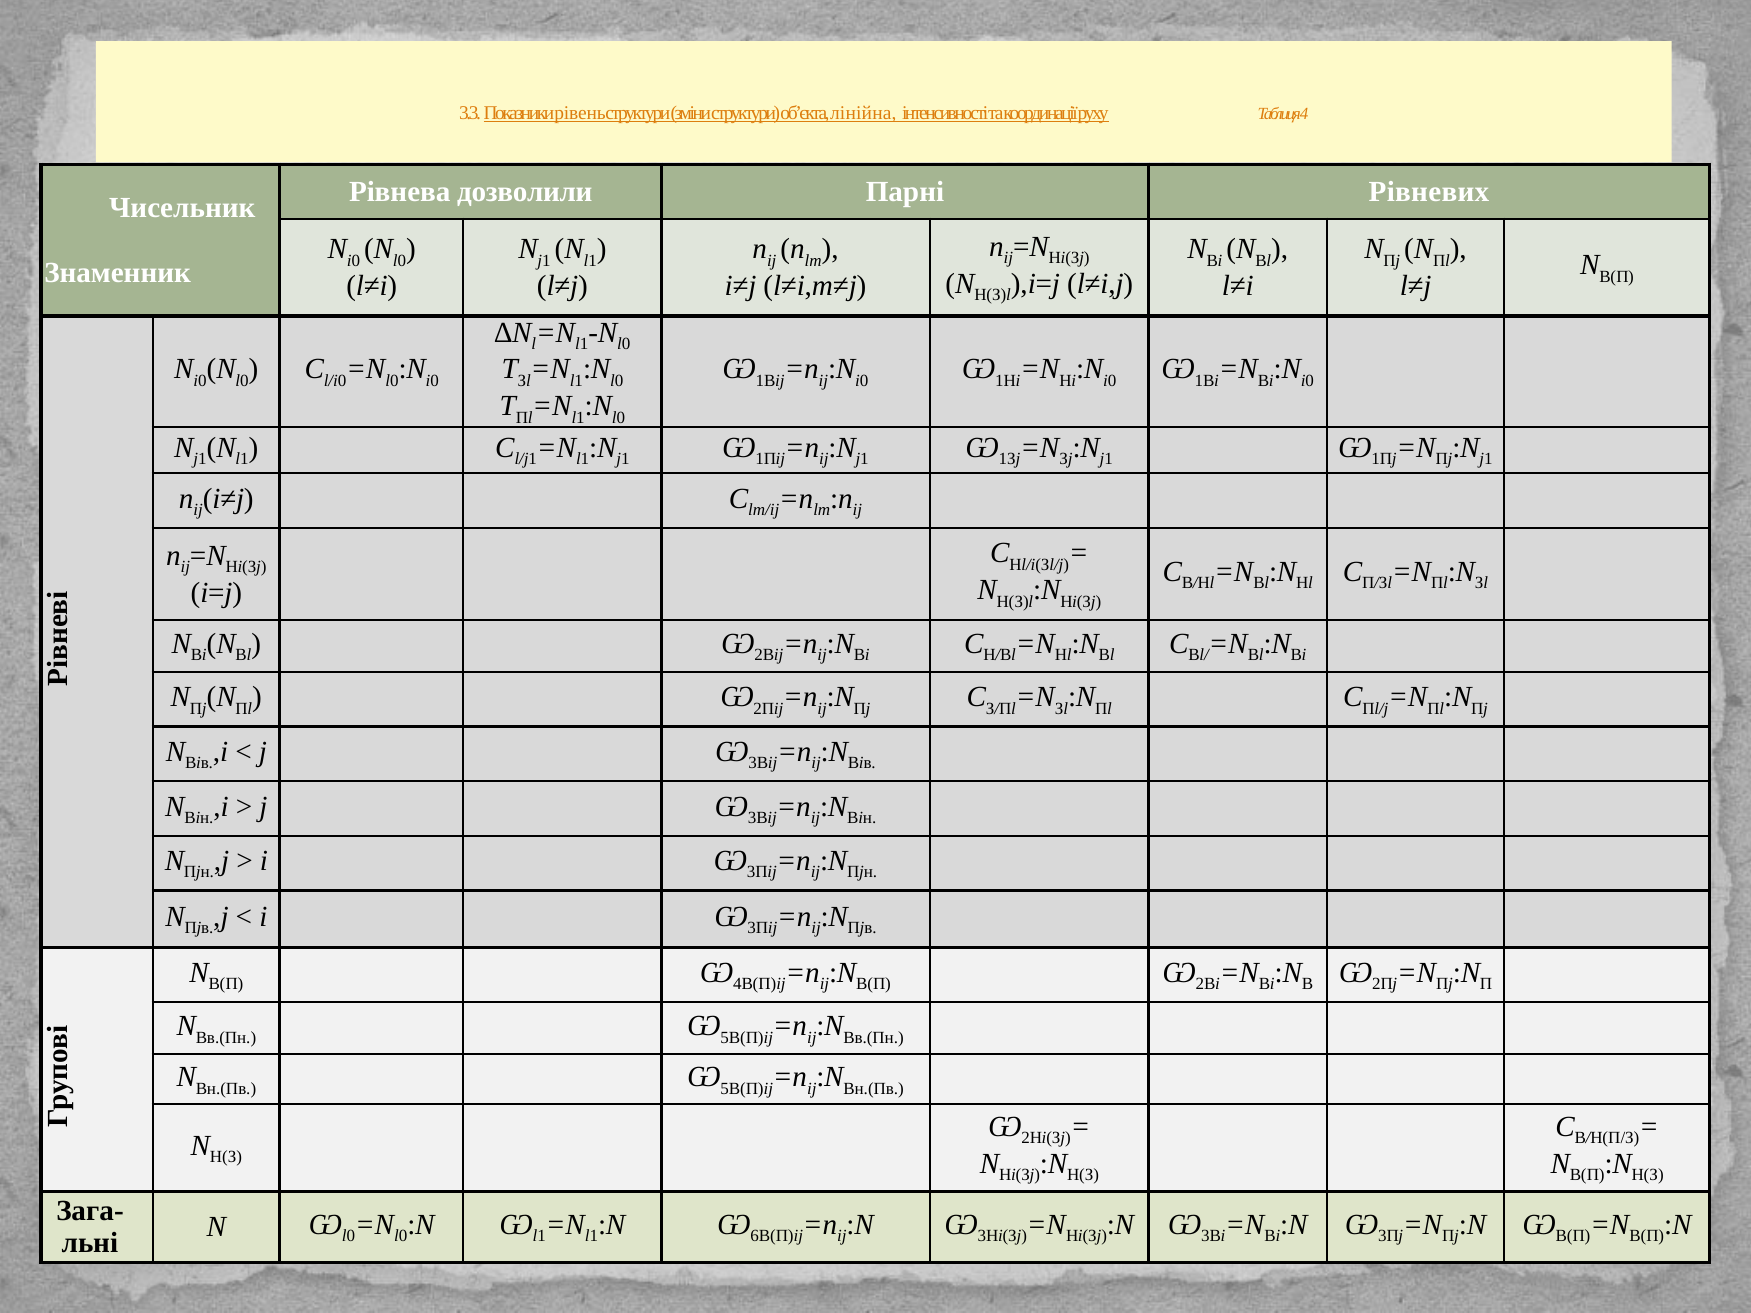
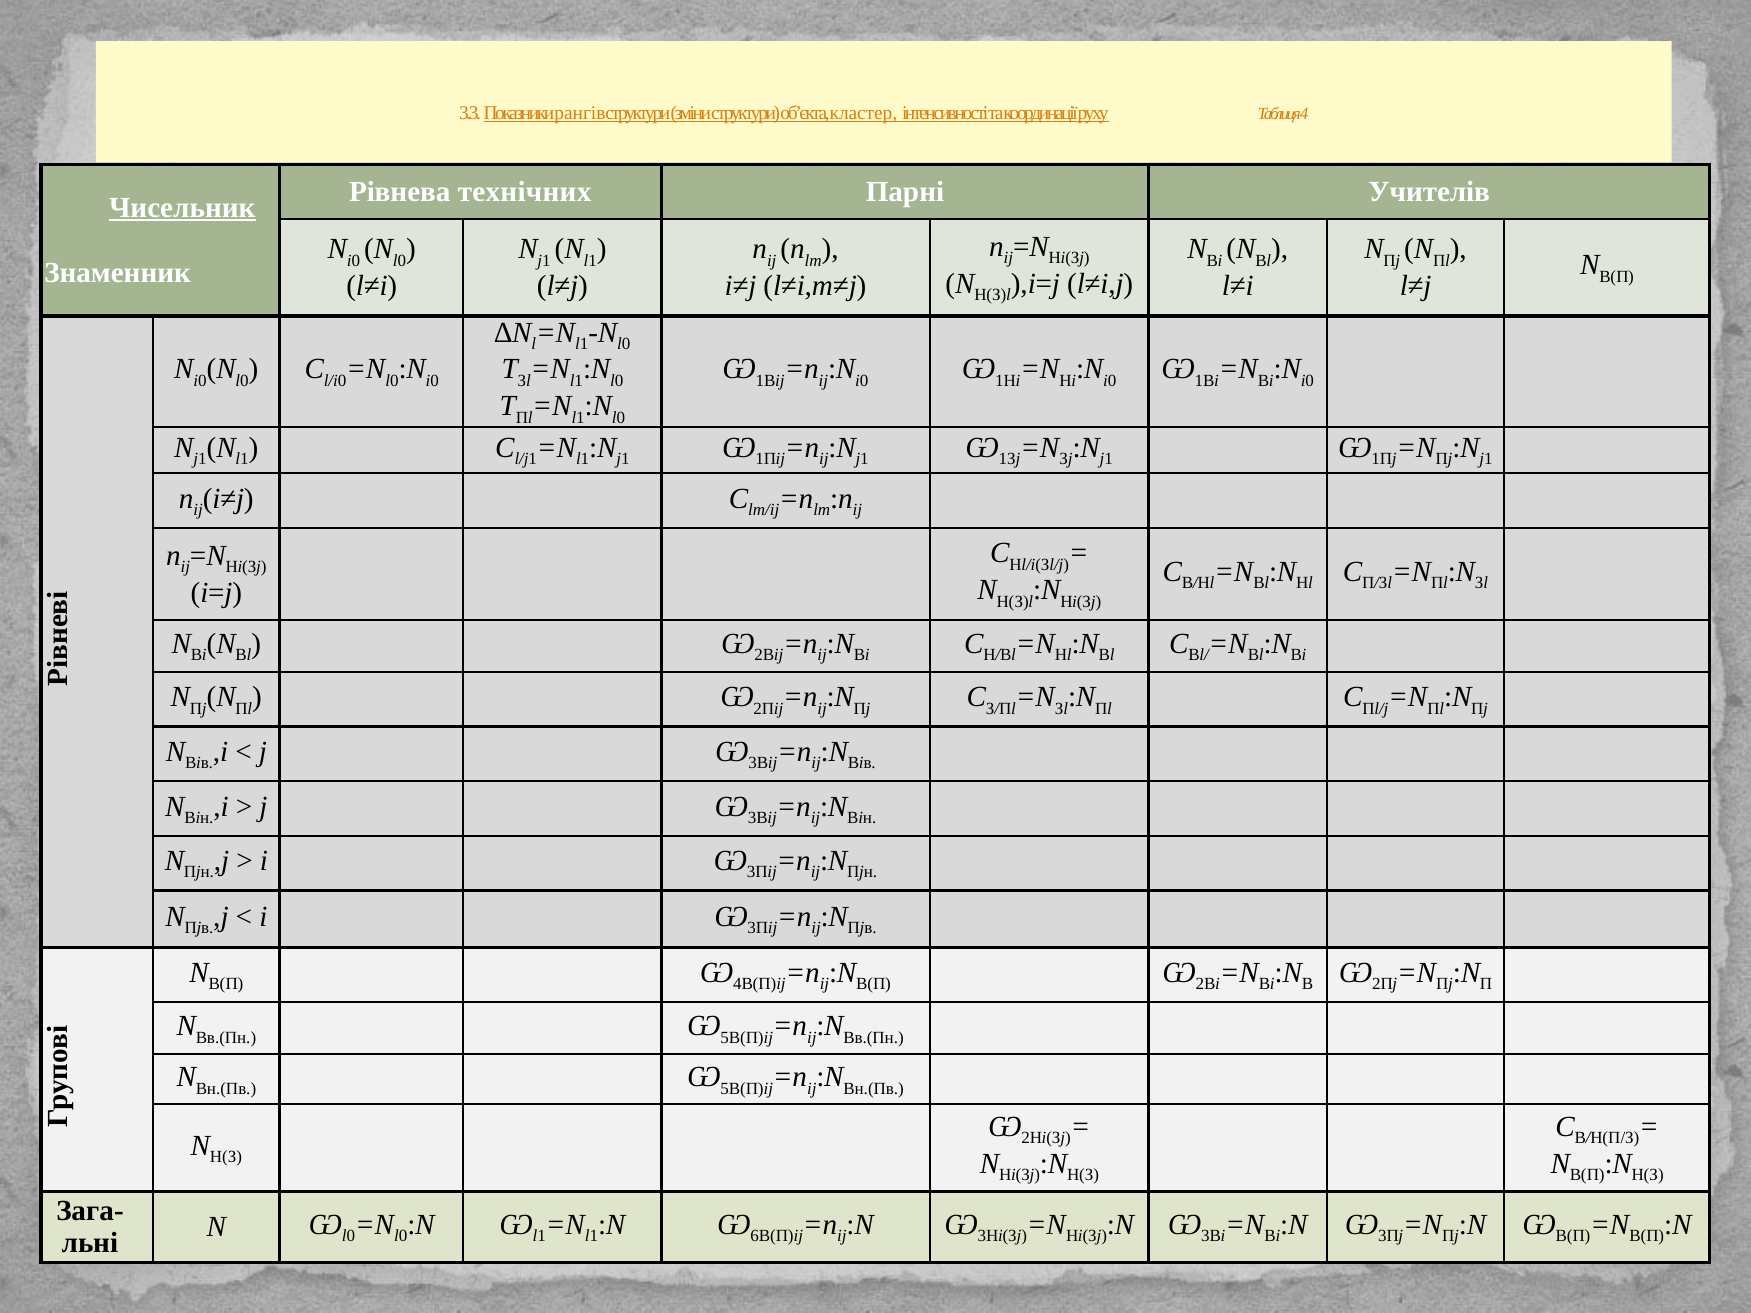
рівень: рівень -> рангів
лінійна: лінійна -> кластер
дозволили: дозволили -> технічних
Рівневих: Рівневих -> Учителів
Чисельник underline: none -> present
